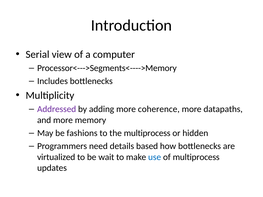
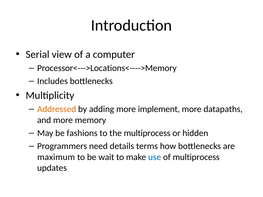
Processor<--->Segments<---->Memory: Processor<--->Segments<---->Memory -> Processor<--->Locations<---->Memory
Addressed colour: purple -> orange
coherence: coherence -> implement
based: based -> terms
virtualized: virtualized -> maximum
